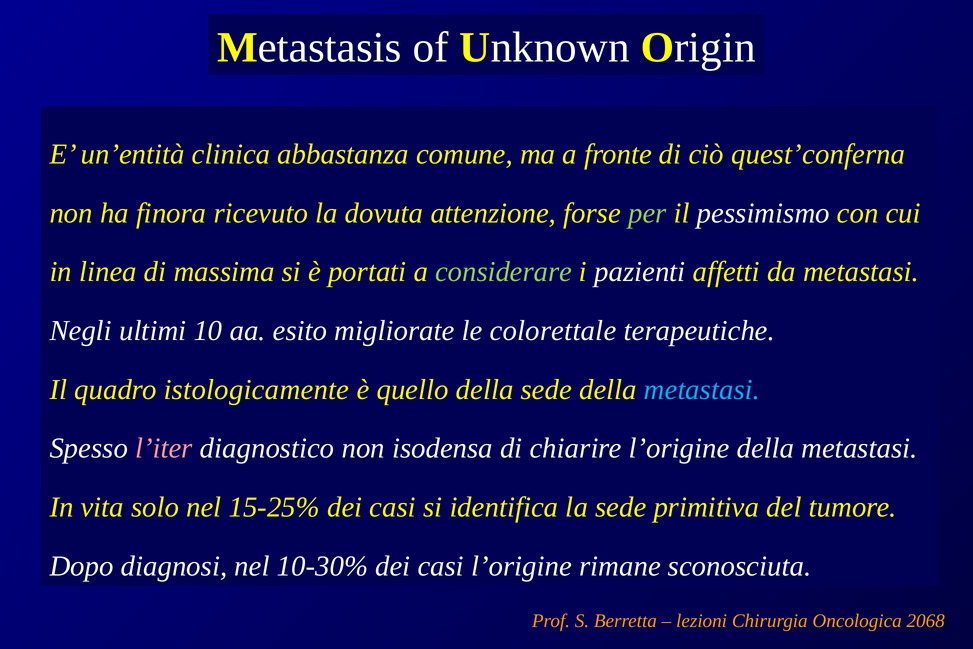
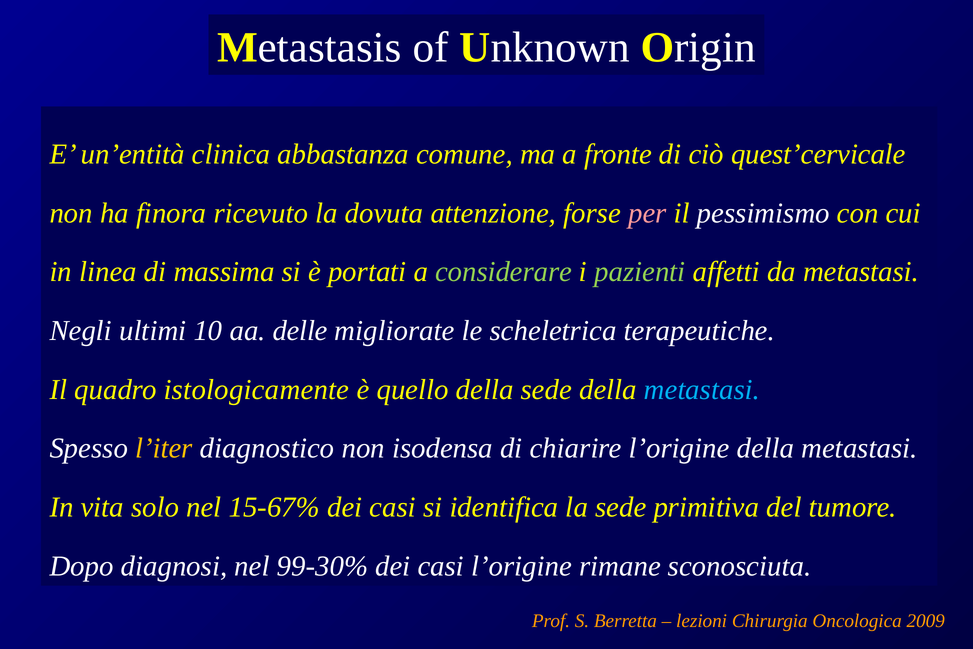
quest’conferna: quest’conferna -> quest’cervicale
per colour: light green -> pink
pazienti colour: white -> light green
esito: esito -> delle
colorettale: colorettale -> scheletrica
l’iter colour: pink -> yellow
15-25%: 15-25% -> 15-67%
10-30%: 10-30% -> 99-30%
2068: 2068 -> 2009
